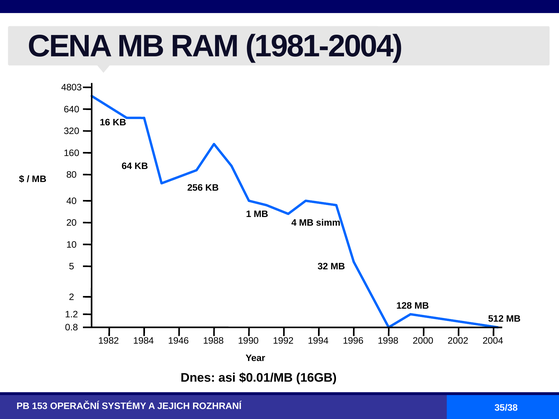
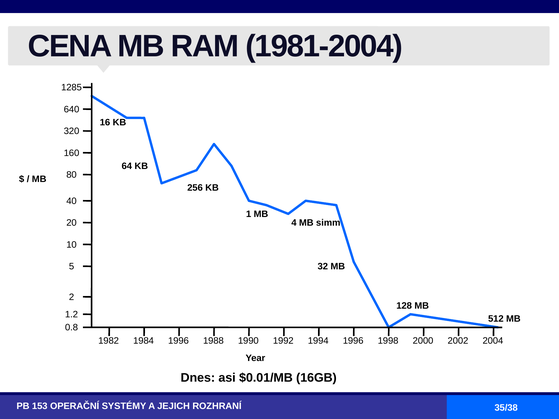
4803: 4803 -> 1285
1984 1946: 1946 -> 1996
